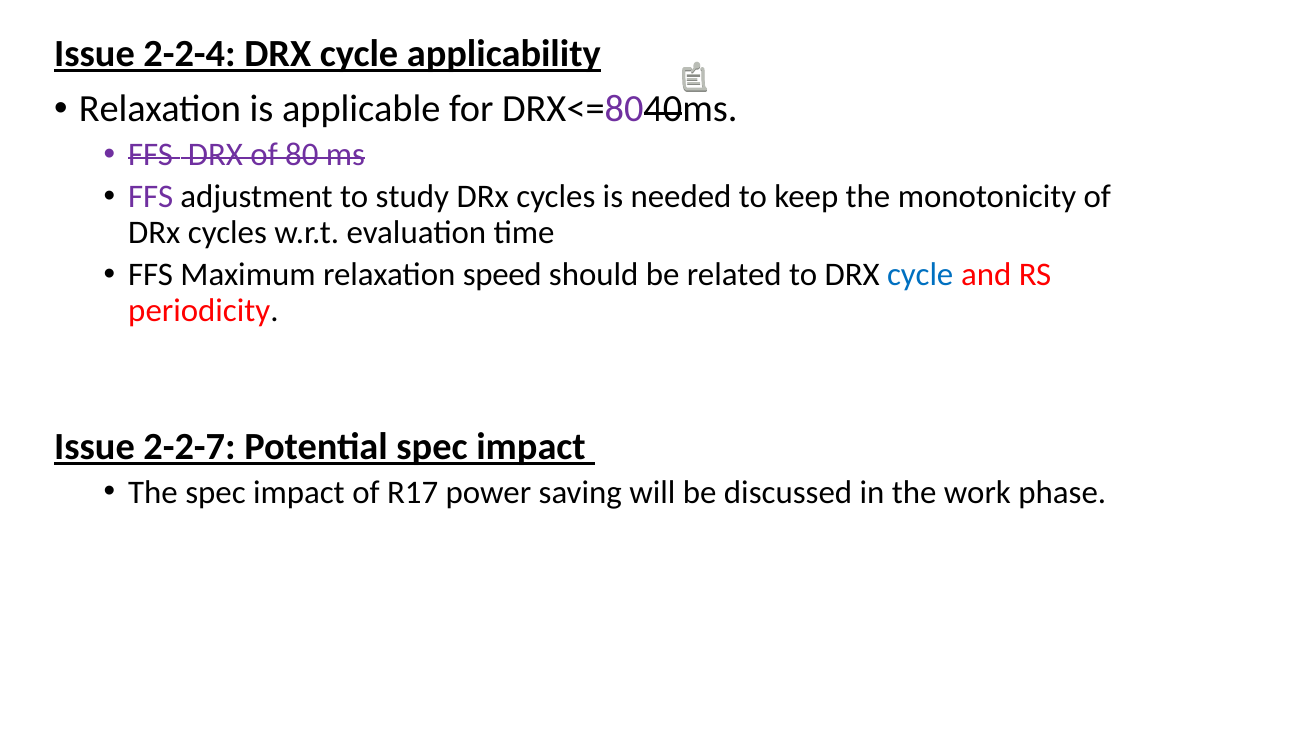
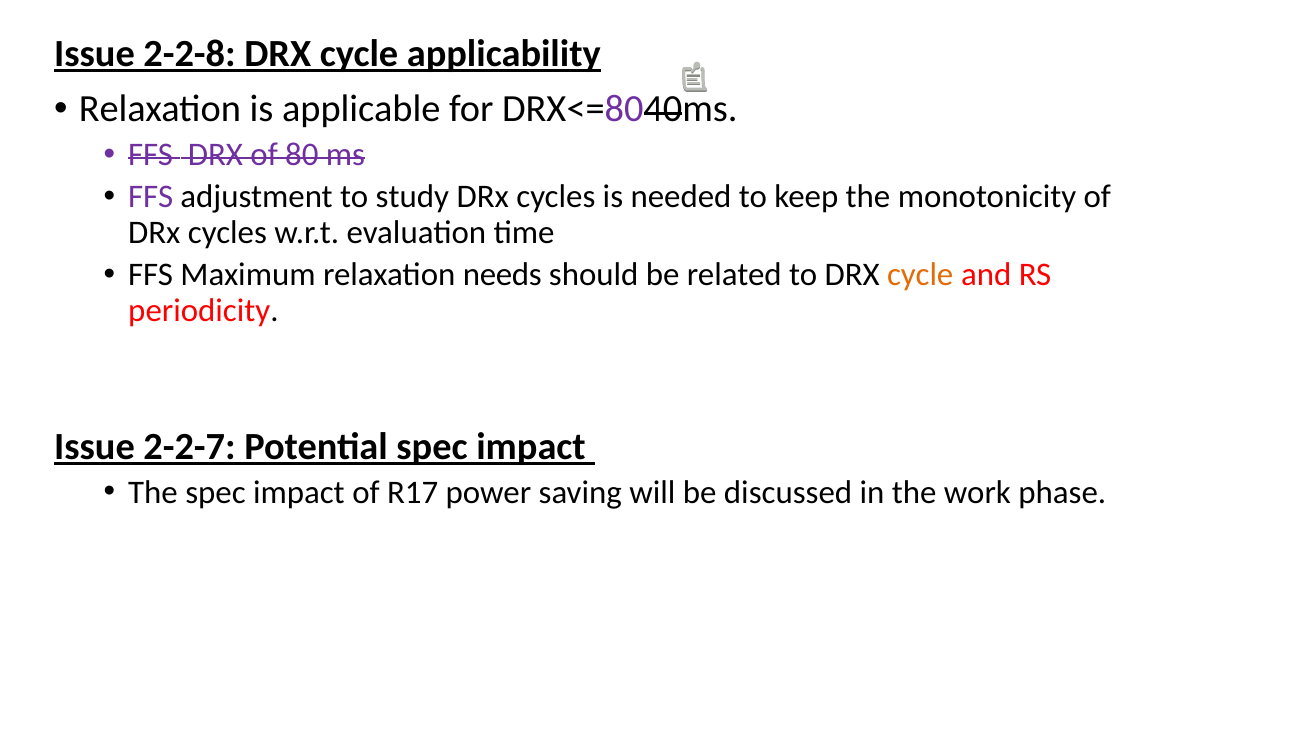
2-2-4: 2-2-4 -> 2-2-8
speed: speed -> needs
cycle at (920, 275) colour: blue -> orange
